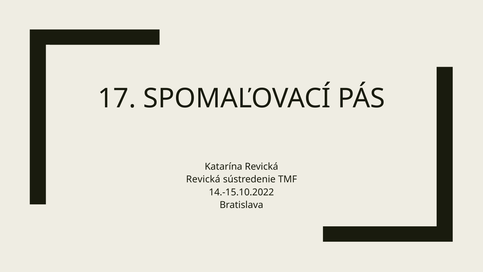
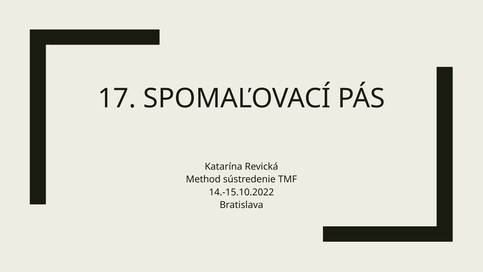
Revická at (203, 179): Revická -> Method
